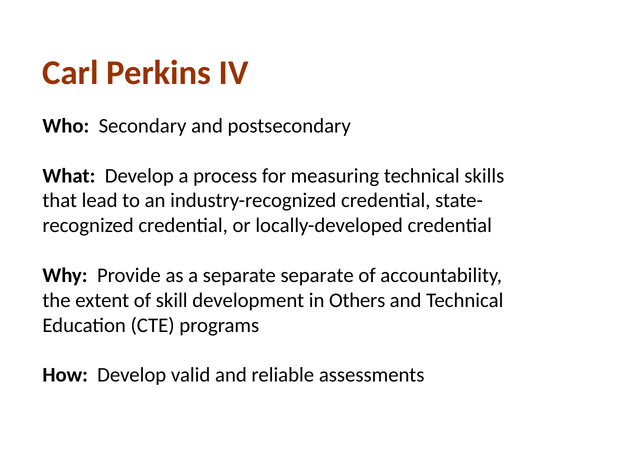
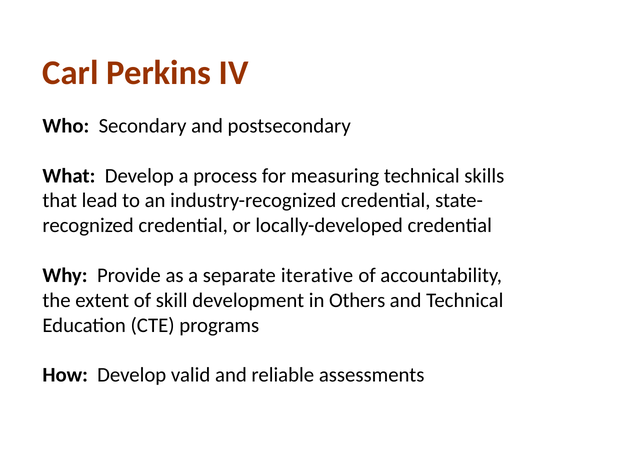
separate separate: separate -> iterative
